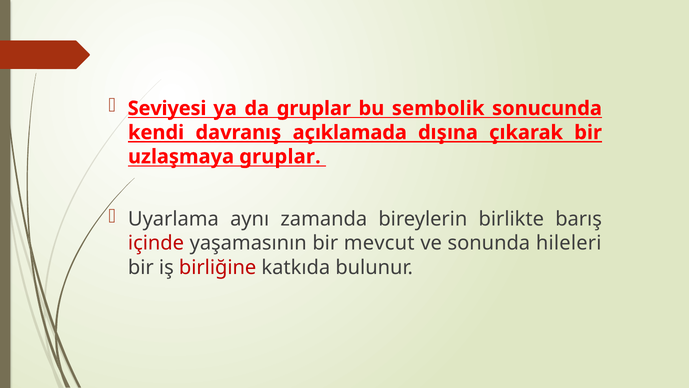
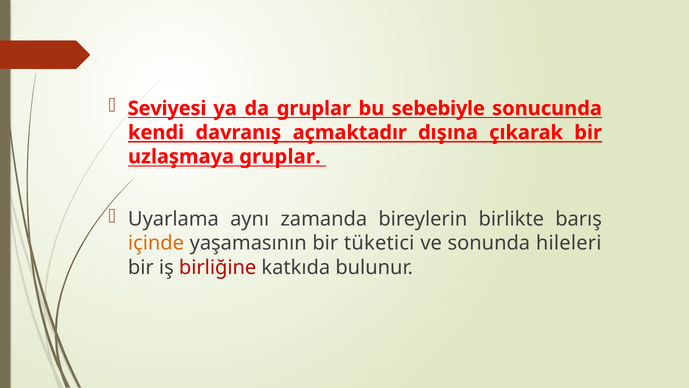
sembolik: sembolik -> sebebiyle
açıklamada: açıklamada -> açmaktadır
içinde colour: red -> orange
mevcut: mevcut -> tüketici
